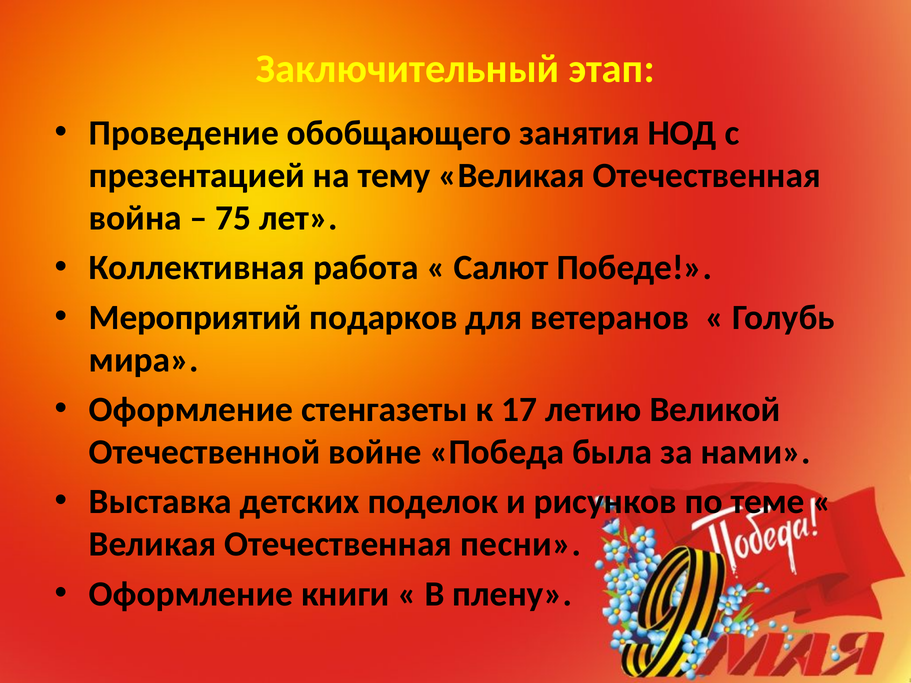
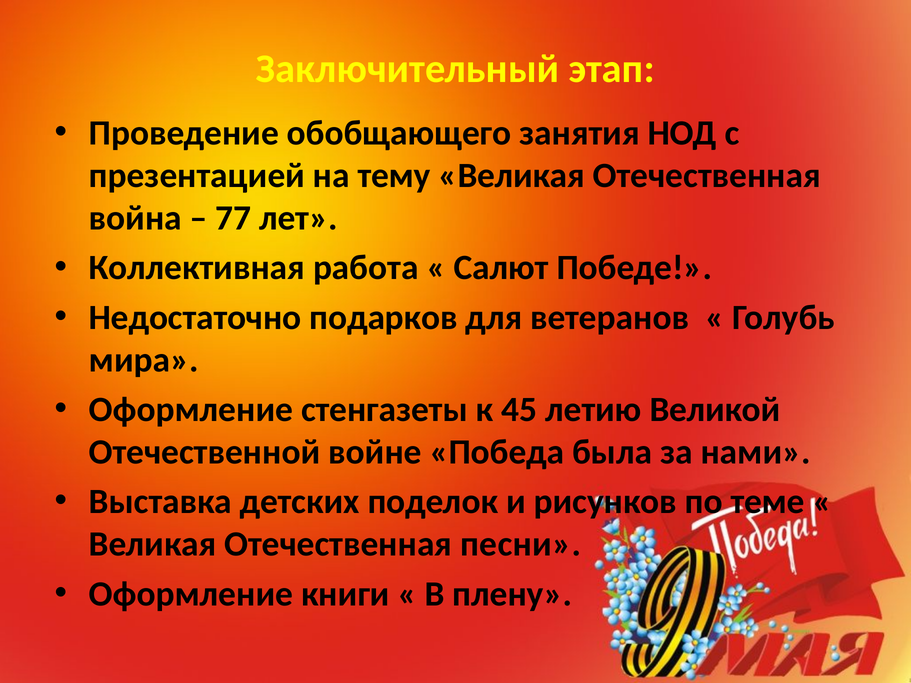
75: 75 -> 77
Мероприятий: Мероприятий -> Недостаточно
17: 17 -> 45
